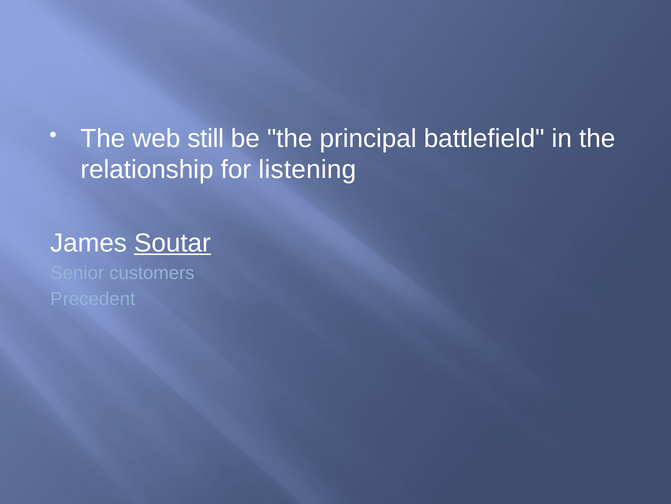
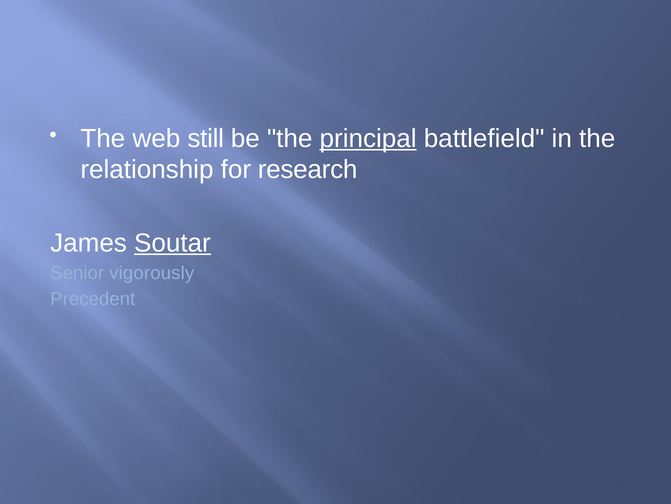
principal underline: none -> present
listening: listening -> research
customers: customers -> vigorously
